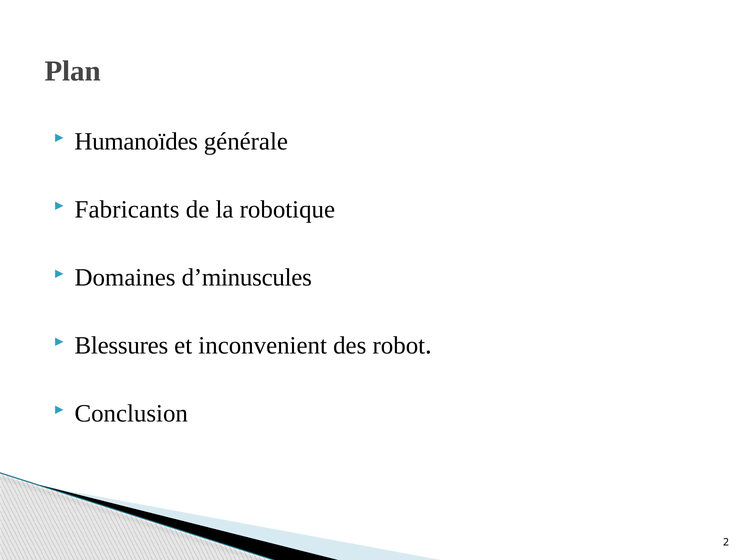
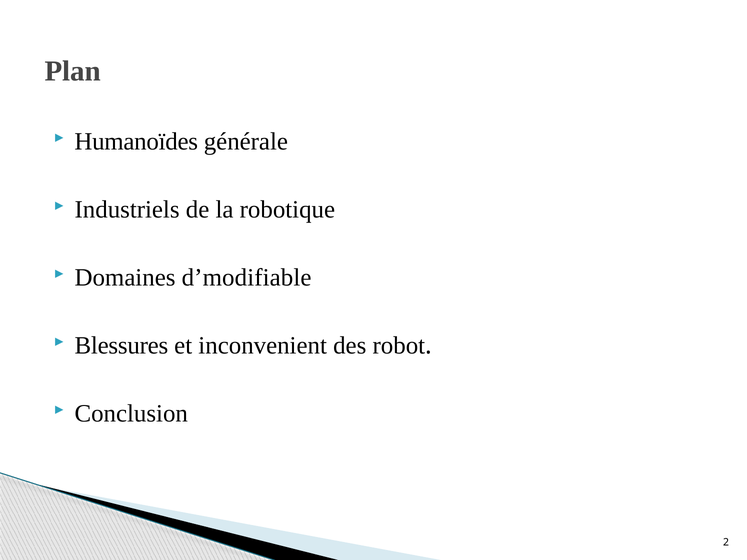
Fabricants: Fabricants -> Industriels
d’minuscules: d’minuscules -> d’modifiable
